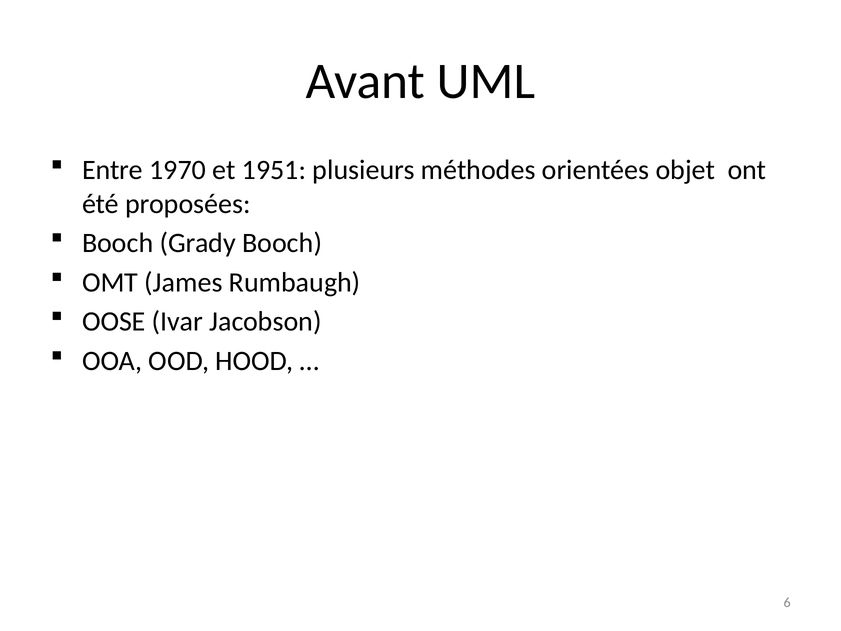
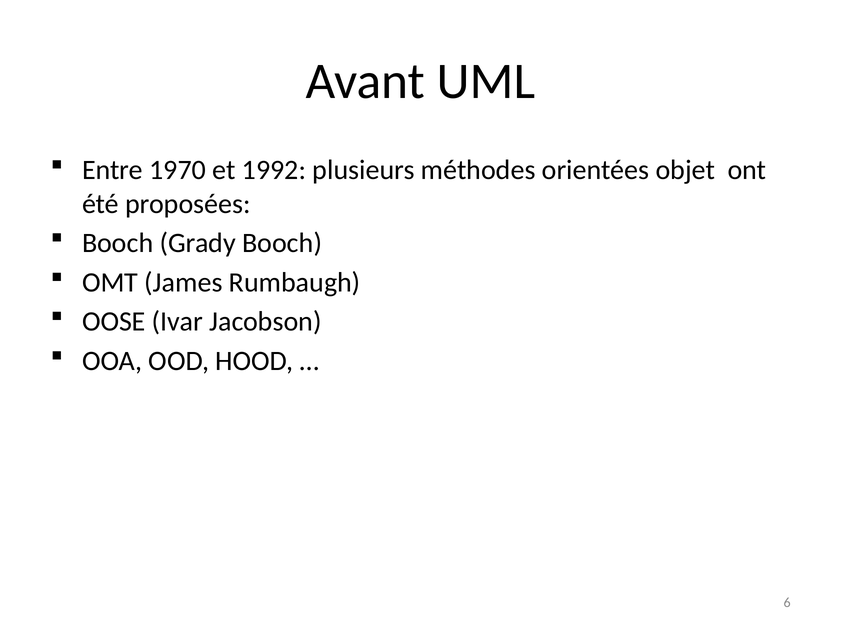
1951: 1951 -> 1992
